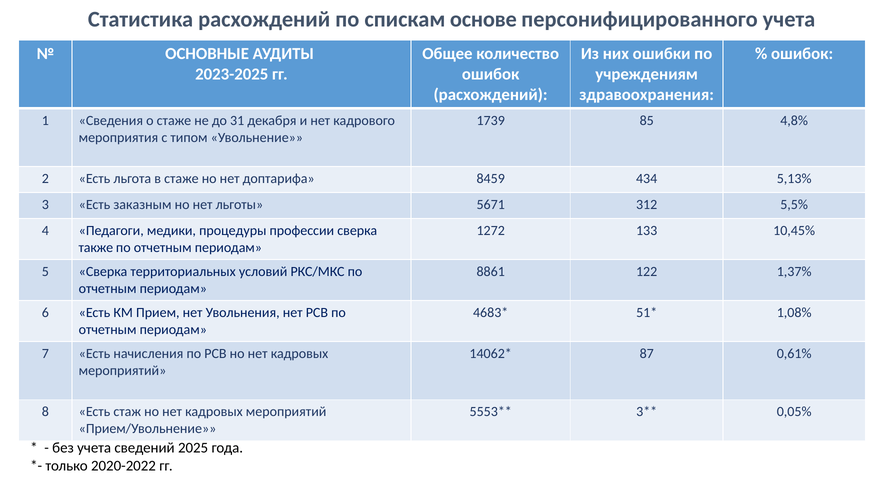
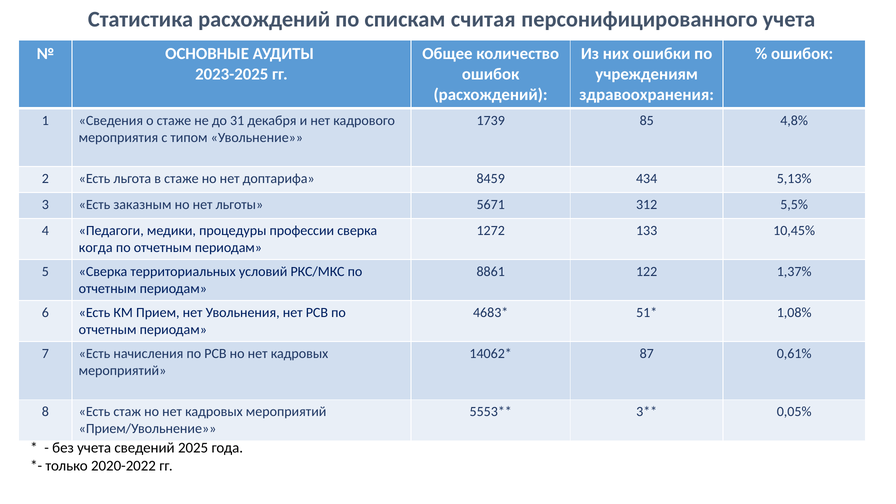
основе: основе -> считая
также: также -> когда
